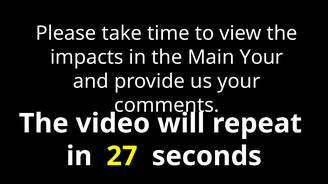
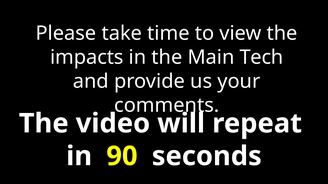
Main Your: Your -> Tech
27: 27 -> 90
